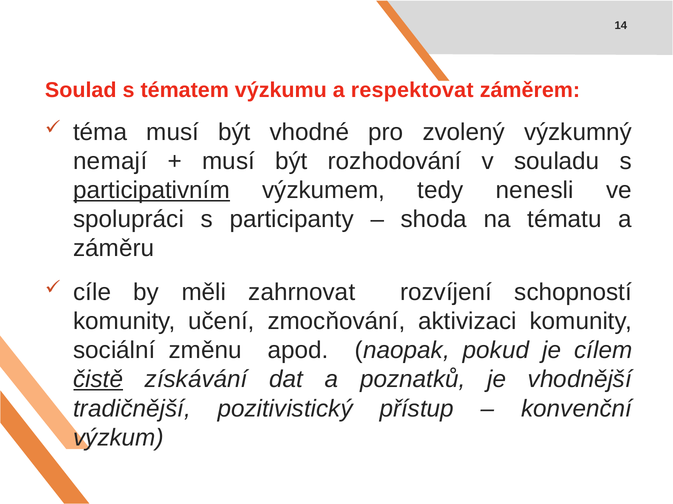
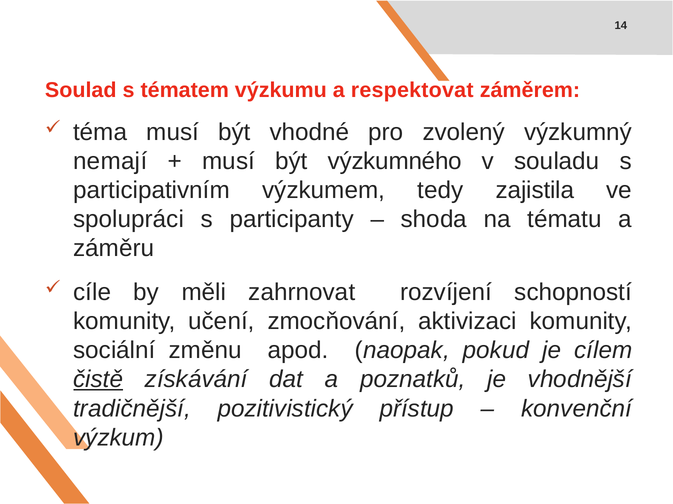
rozhodování: rozhodování -> výzkumného
participativním underline: present -> none
nenesli: nenesli -> zajistila
